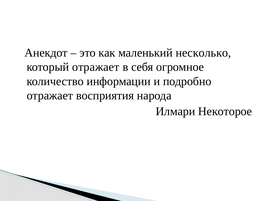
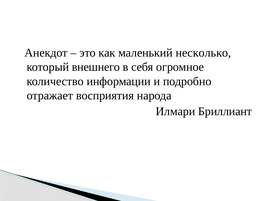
который отражает: отражает -> внешнего
Некоторое: Некоторое -> Бриллиант
